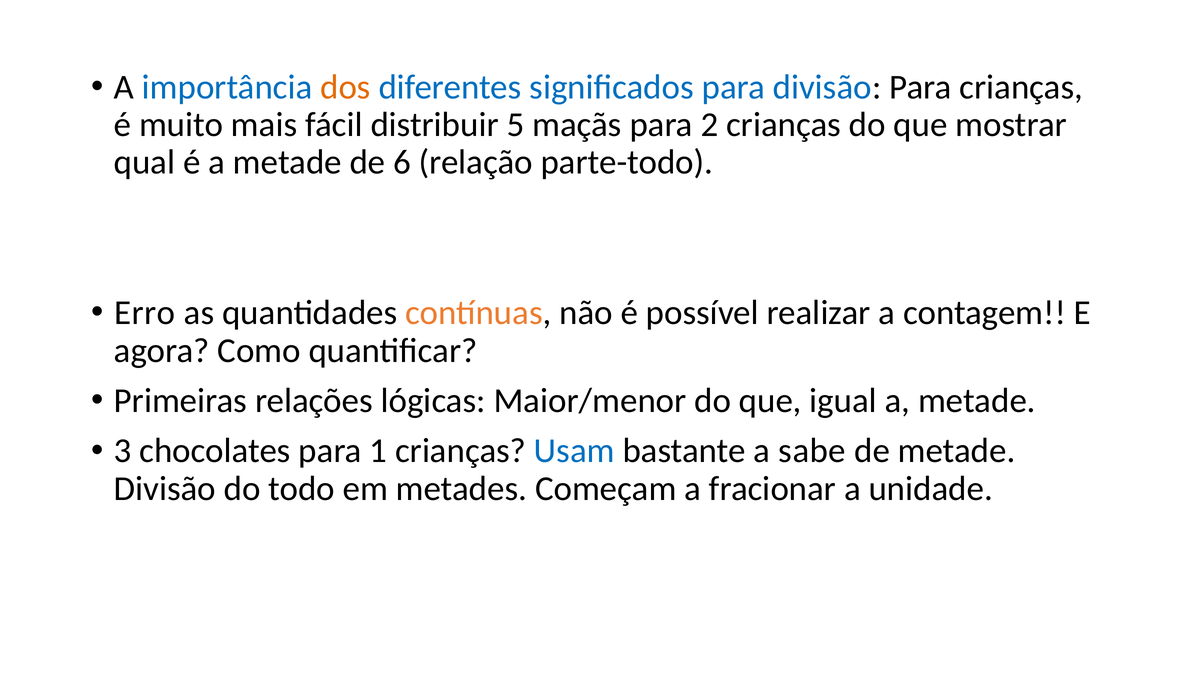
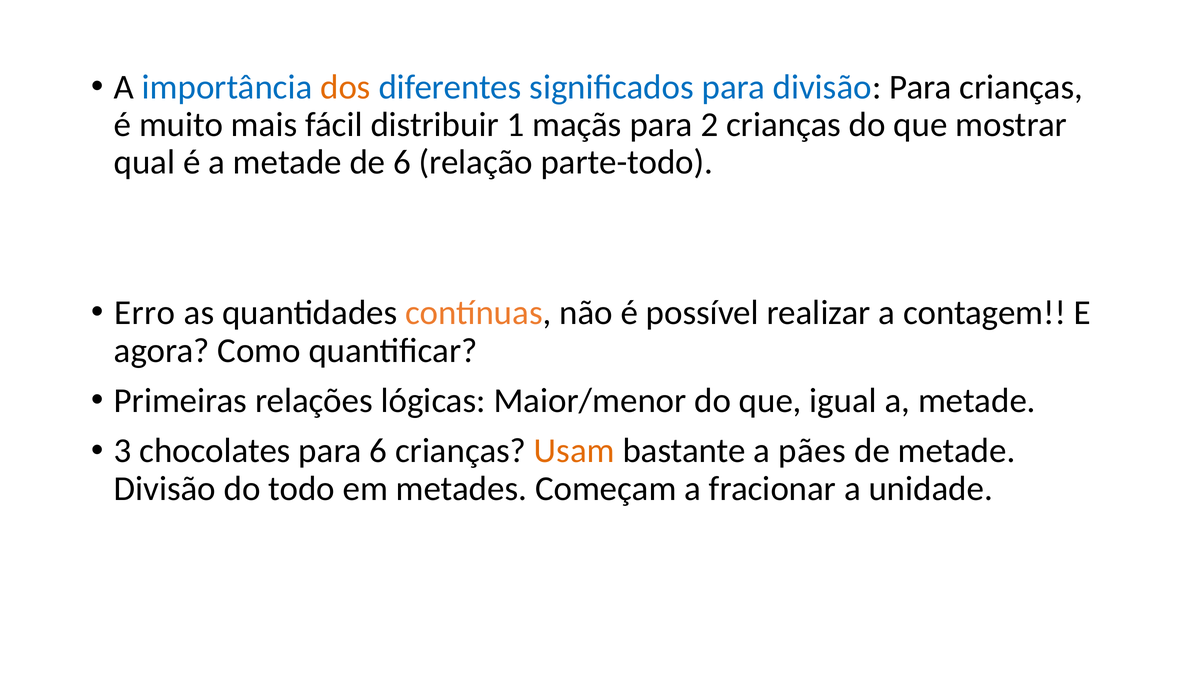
5: 5 -> 1
para 1: 1 -> 6
Usam colour: blue -> orange
sabe: sabe -> pães
